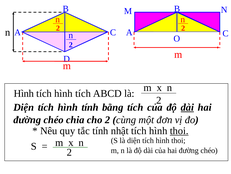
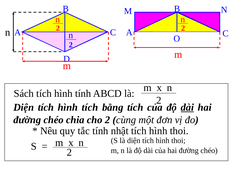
Hình at (24, 93): Hình -> Sách
tích hình tích: tích -> tính
hình tính: tính -> tích
thoi at (179, 130) underline: present -> none
